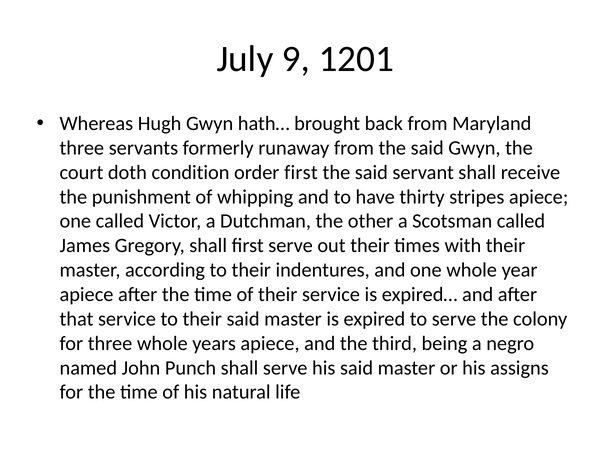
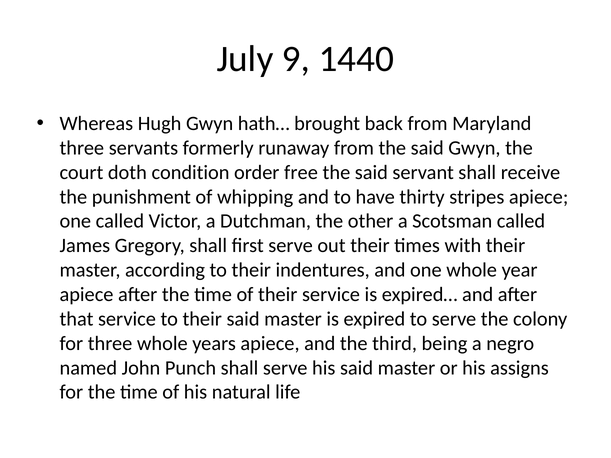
1201: 1201 -> 1440
order first: first -> free
